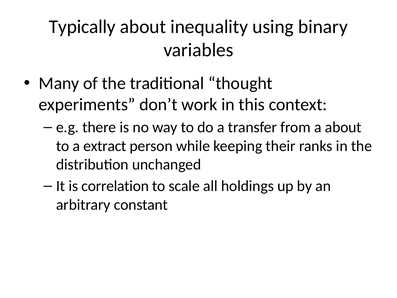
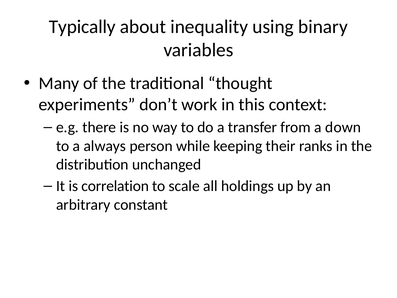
a about: about -> down
extract: extract -> always
